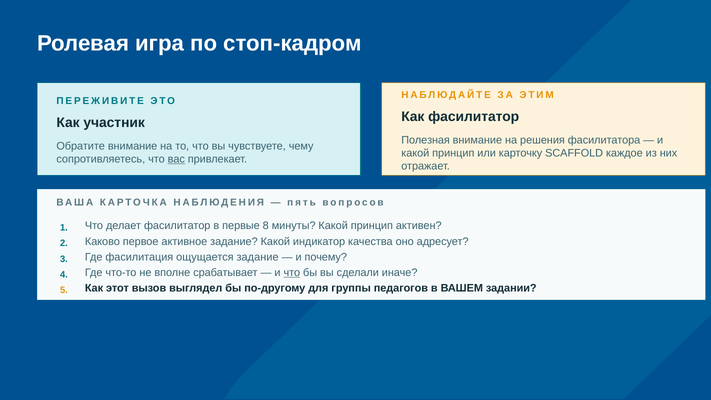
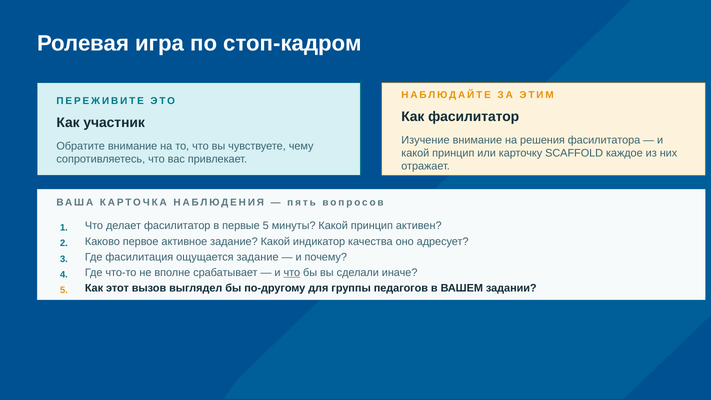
Полезная: Полезная -> Изучение
вас underline: present -> none
первые 8: 8 -> 5
